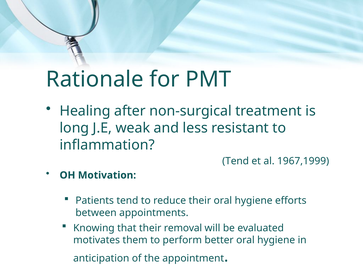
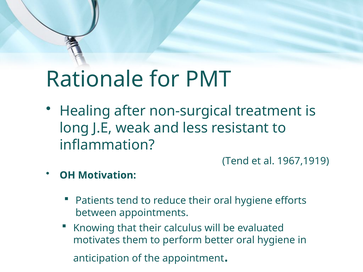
1967,1999: 1967,1999 -> 1967,1919
removal: removal -> calculus
